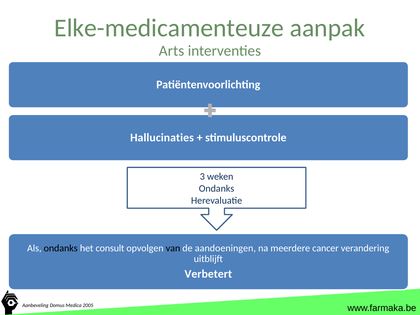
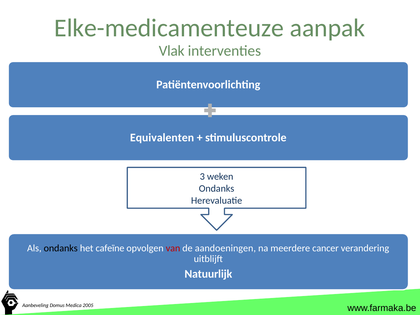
Arts: Arts -> Vlak
Hallucinaties: Hallucinaties -> Equivalenten
consult: consult -> cafeïne
van colour: black -> red
Verbetert: Verbetert -> Natuurlijk
